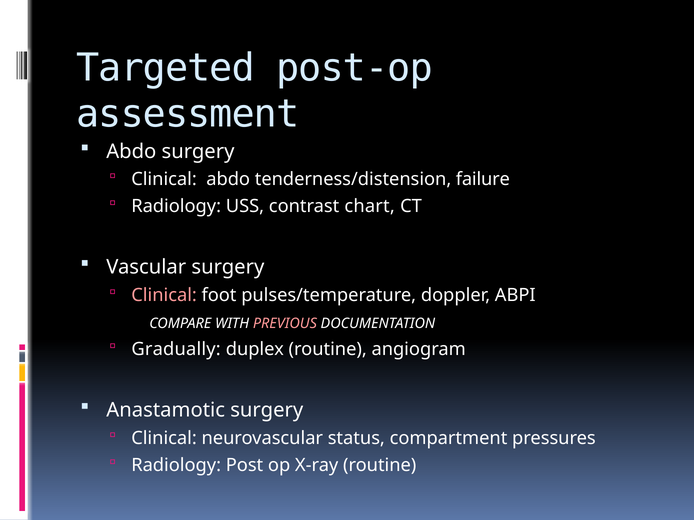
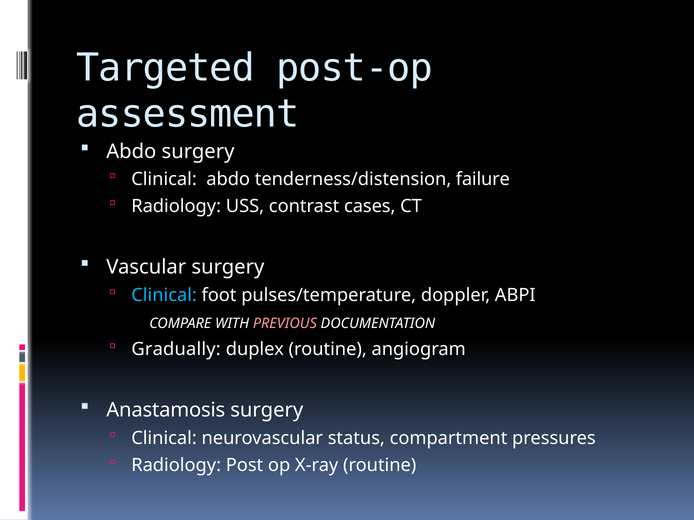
chart: chart -> cases
Clinical at (164, 296) colour: pink -> light blue
Anastamotic: Anastamotic -> Anastamosis
